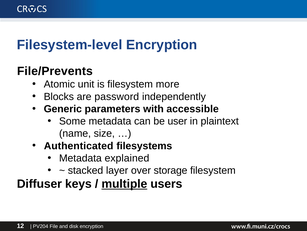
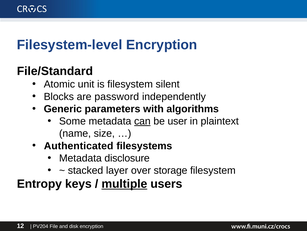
File/Prevents: File/Prevents -> File/Standard
more: more -> silent
accessible: accessible -> algorithms
can underline: none -> present
explained: explained -> disclosure
Diffuser: Diffuser -> Entropy
